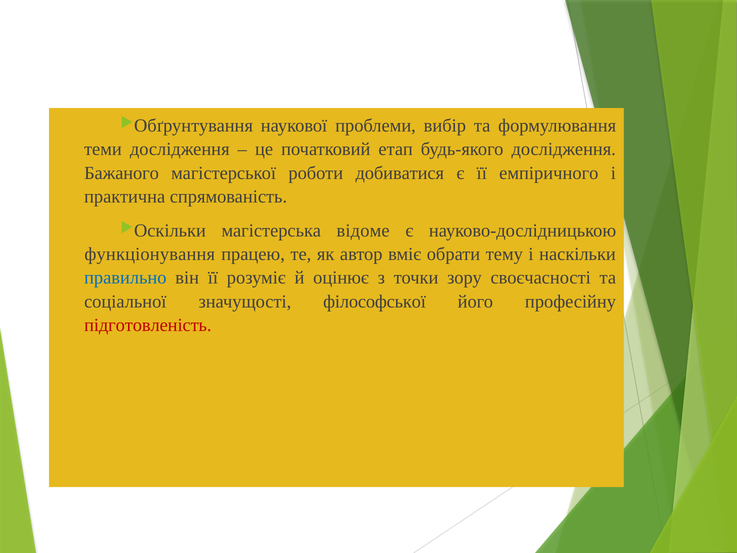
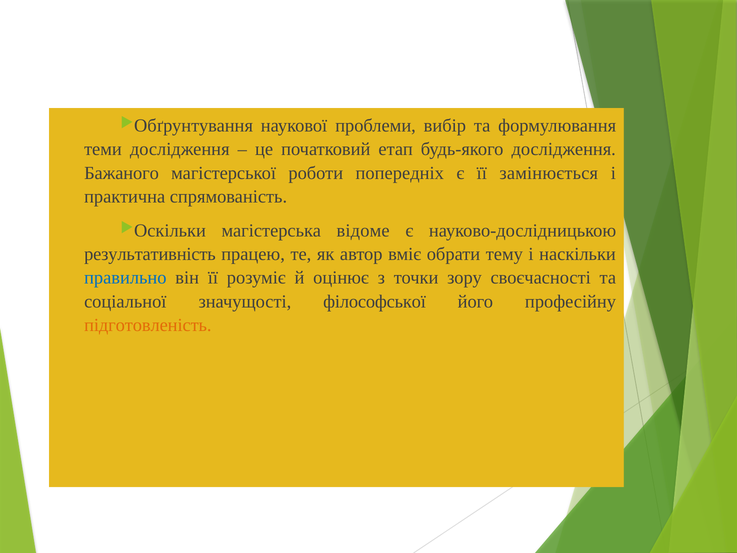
добиватися: добиватися -> попередніх
емпіричного: емпіричного -> замінюється
функціонування: функціонування -> результативність
підготовленість colour: red -> orange
